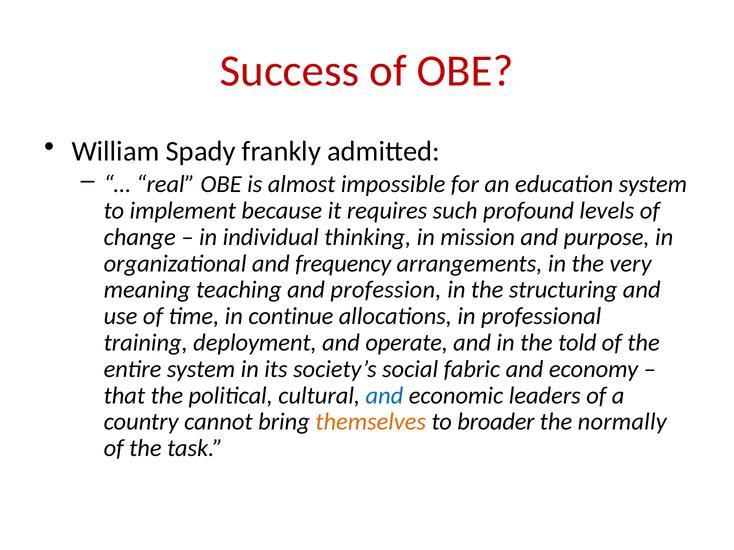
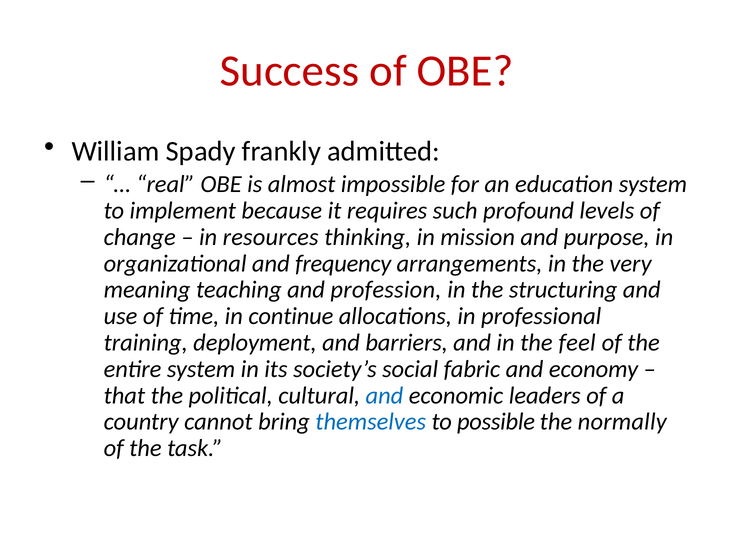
individual: individual -> resources
operate: operate -> barriers
told: told -> feel
themselves colour: orange -> blue
broader: broader -> possible
